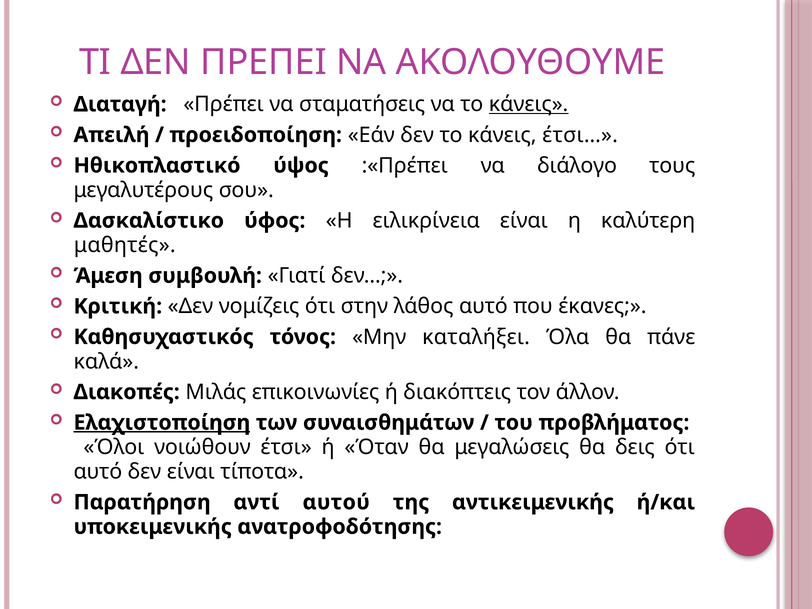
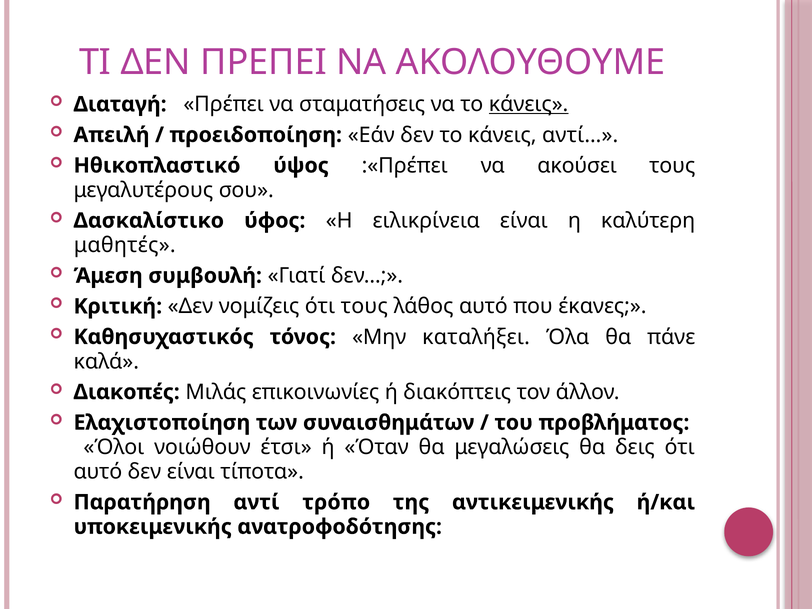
έτσι…: έτσι… -> αντί…
διάλογο: διάλογο -> ακούσει
ότι στην: στην -> τους
Ελαχιστοποίηση underline: present -> none
αυτού: αυτού -> τρόπο
